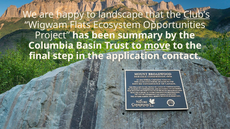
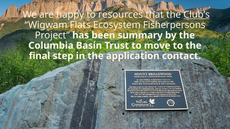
landscape: landscape -> resources
Opportunities: Opportunities -> Fisherpersons
move underline: present -> none
